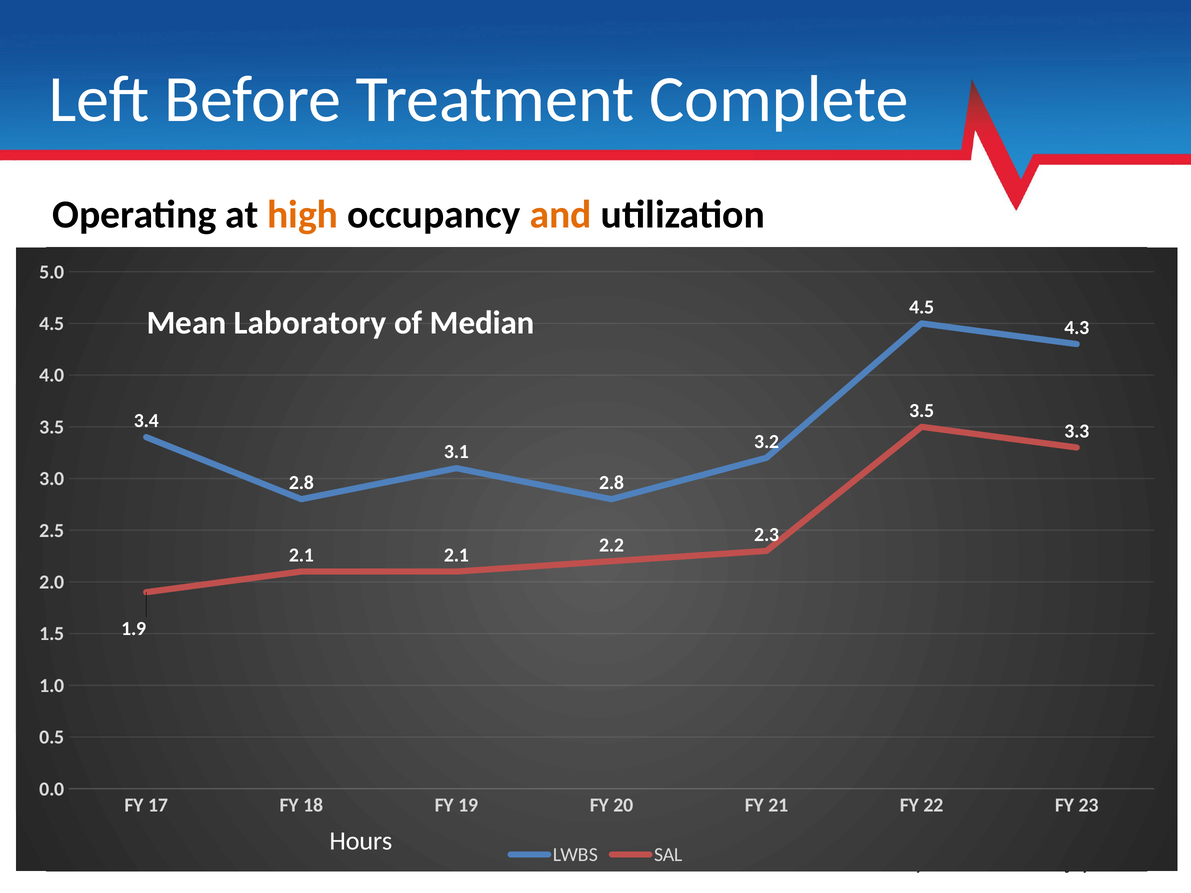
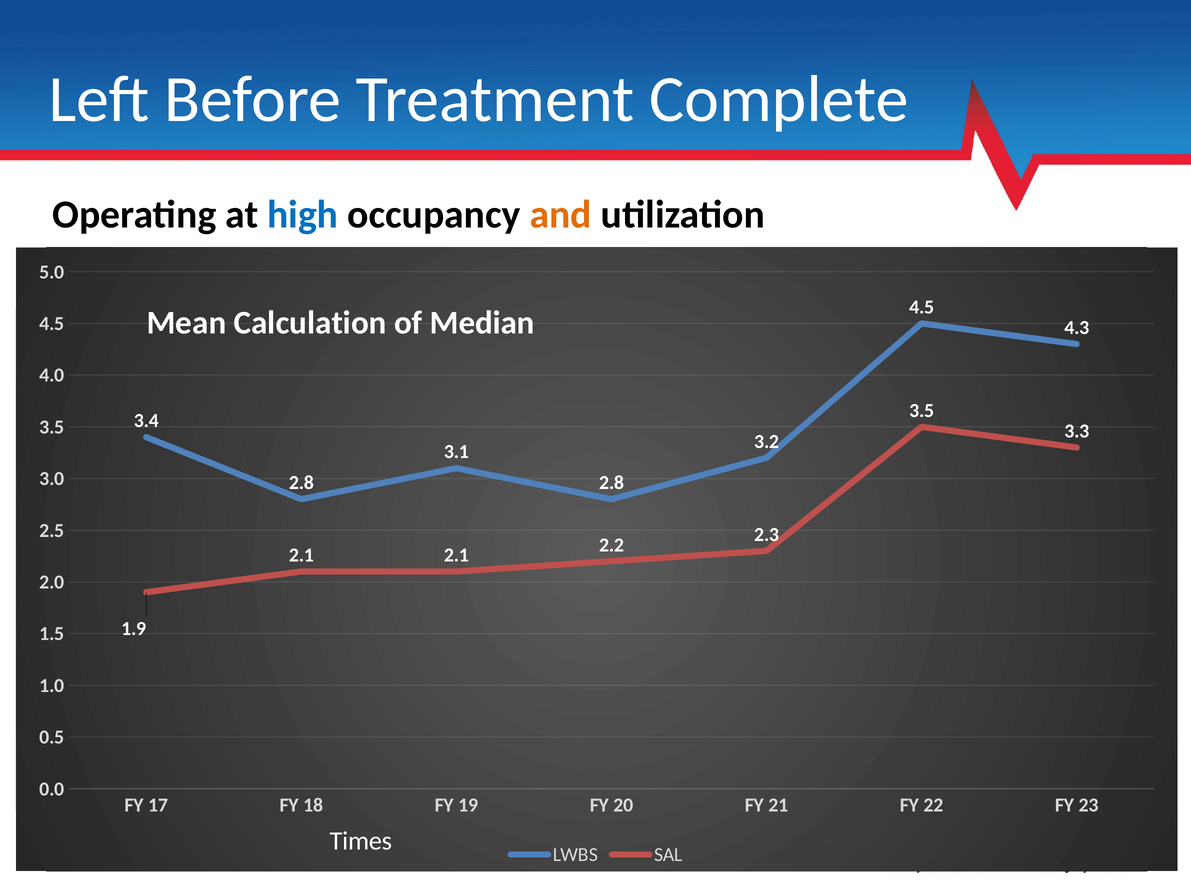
high colour: orange -> blue
Laboratory: Laboratory -> Calculation
Hours: Hours -> Times
